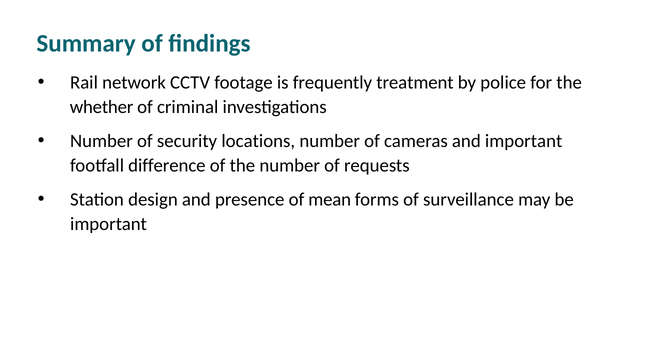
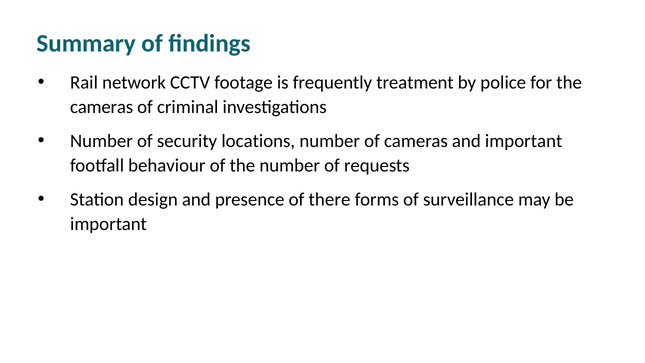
whether at (102, 107): whether -> cameras
difference: difference -> behaviour
mean: mean -> there
